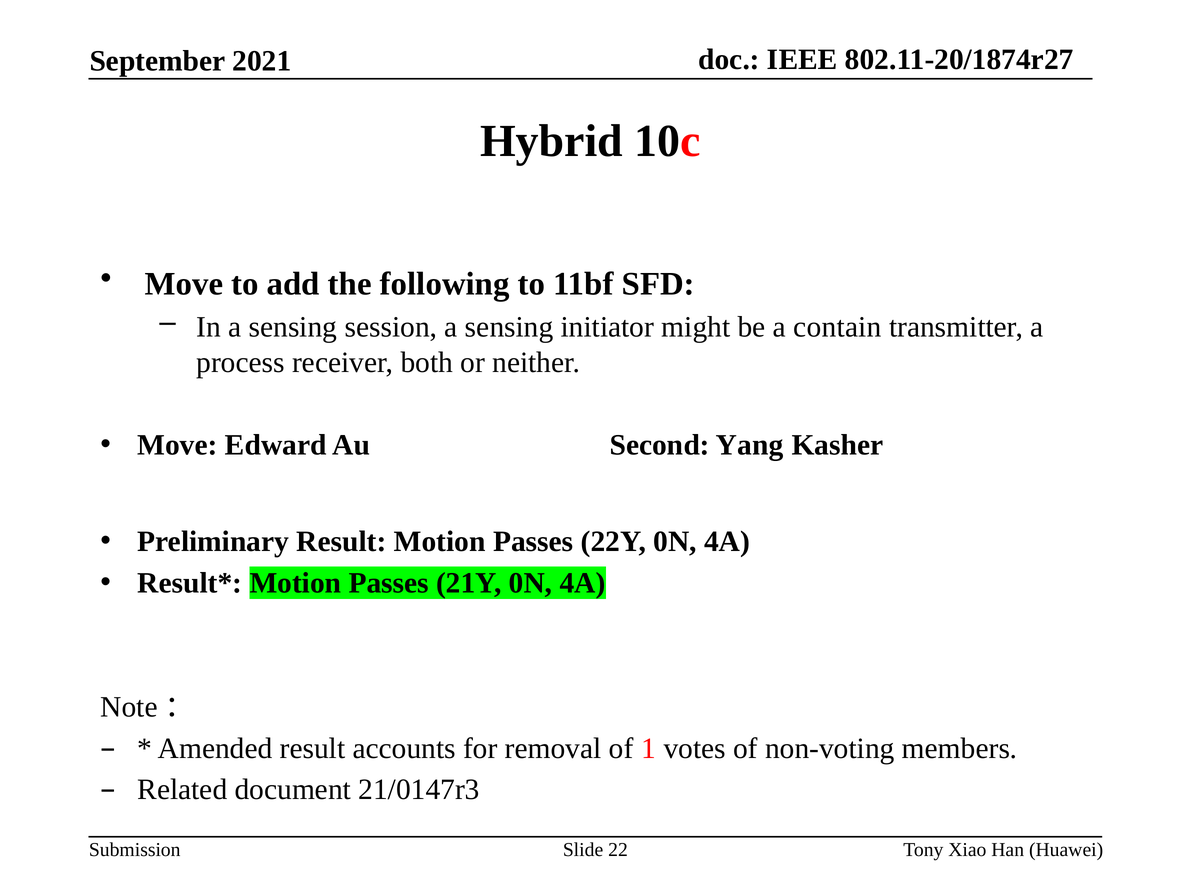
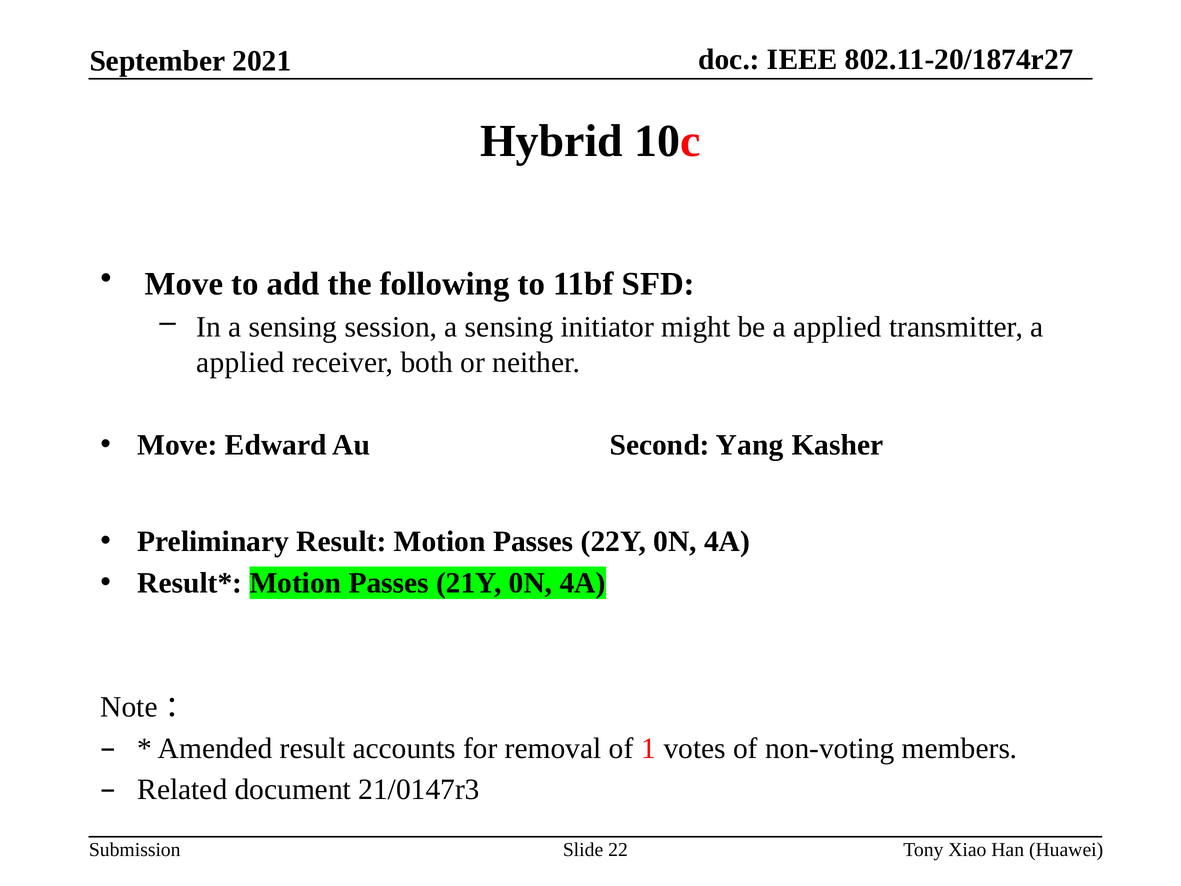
be a contain: contain -> applied
process at (241, 362): process -> applied
